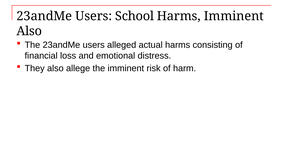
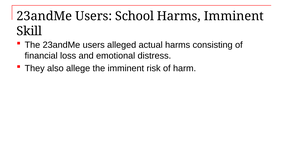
Also at (29, 31): Also -> Skill
